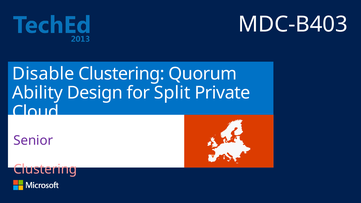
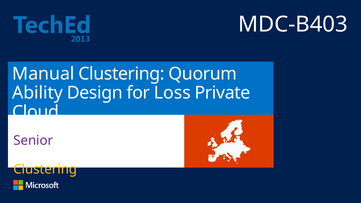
Disable: Disable -> Manual
Split: Split -> Loss
Clustering at (45, 169) colour: pink -> yellow
